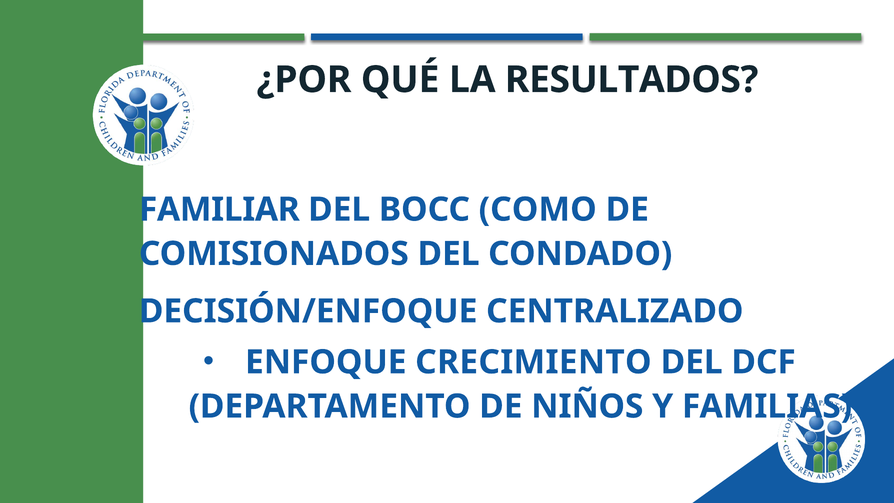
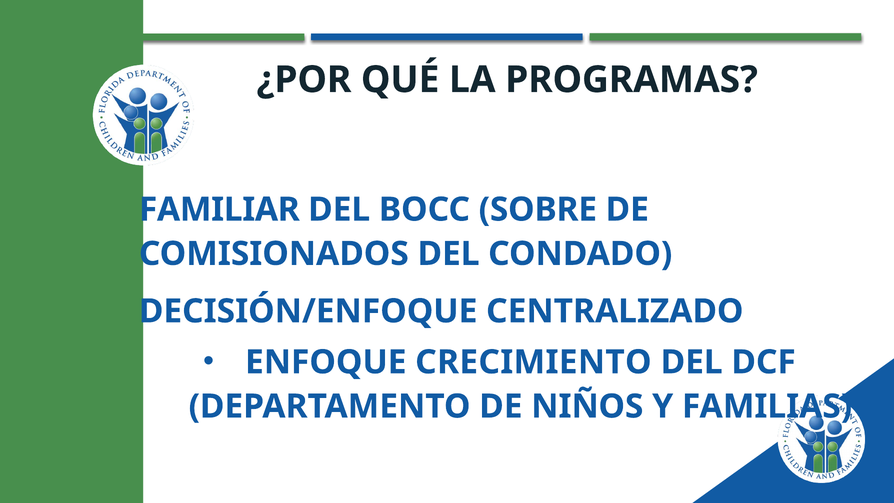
RESULTADOS: RESULTADOS -> PROGRAMAS
COMO: COMO -> SOBRE
